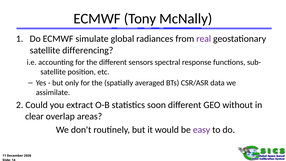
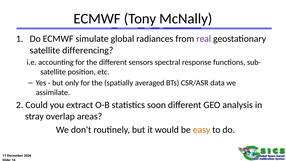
without: without -> analysis
clear: clear -> stray
easy colour: purple -> orange
